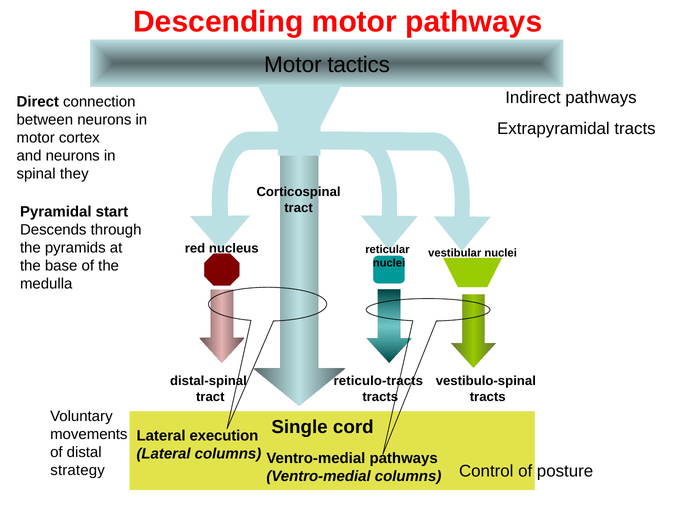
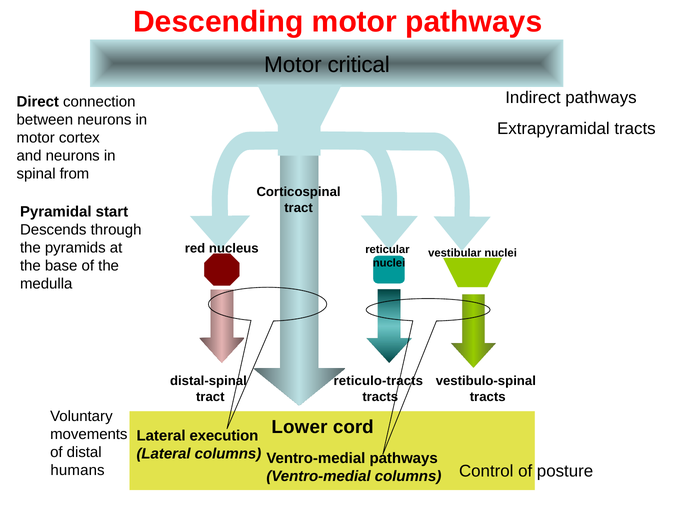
tactics: tactics -> critical
they: they -> from
Single: Single -> Lower
strategy: strategy -> humans
